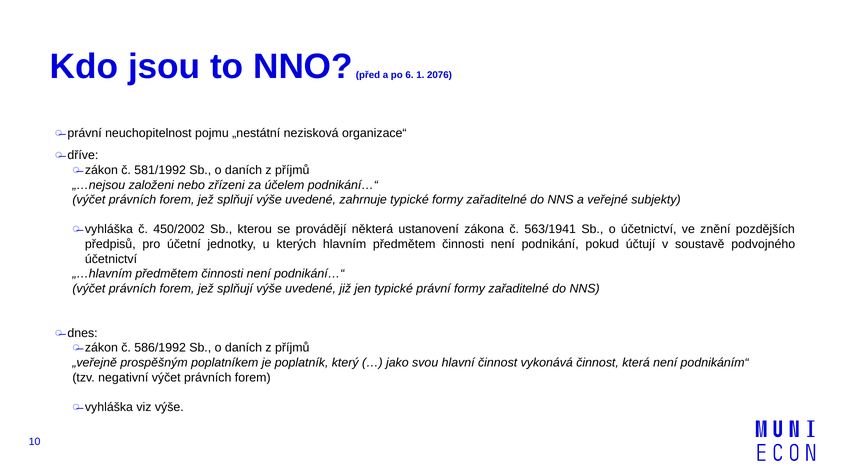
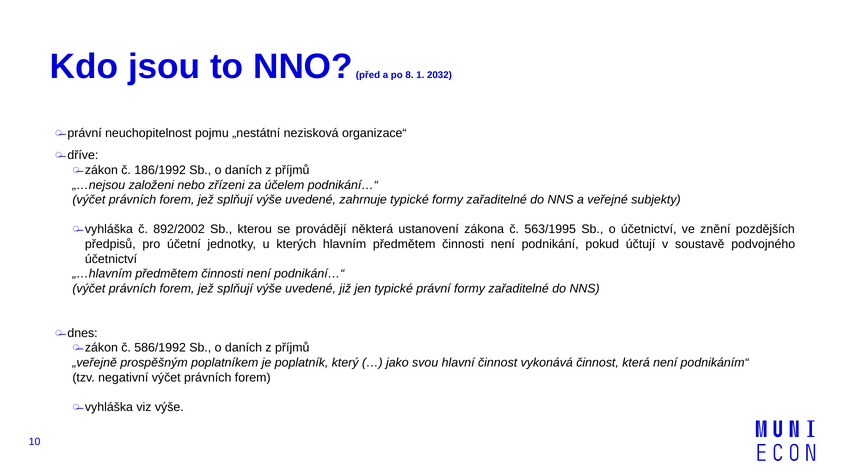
6: 6 -> 8
2076: 2076 -> 2032
581/1992: 581/1992 -> 186/1992
450/2002: 450/2002 -> 892/2002
563/1941: 563/1941 -> 563/1995
